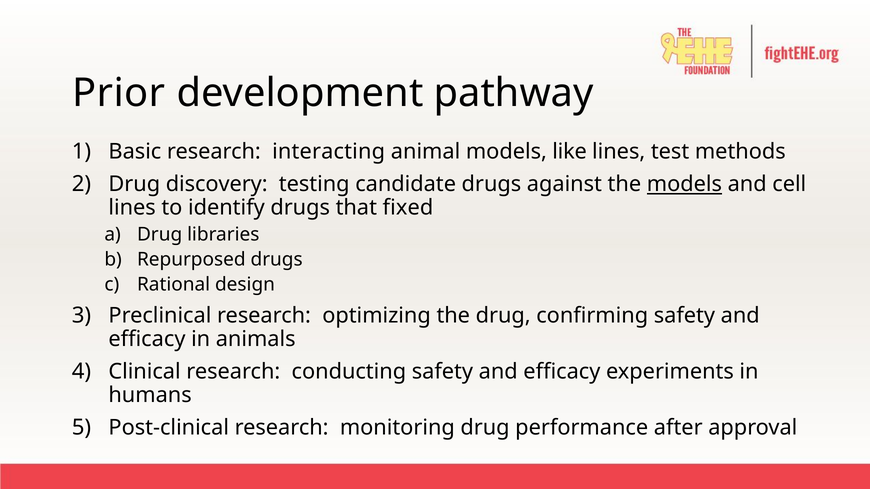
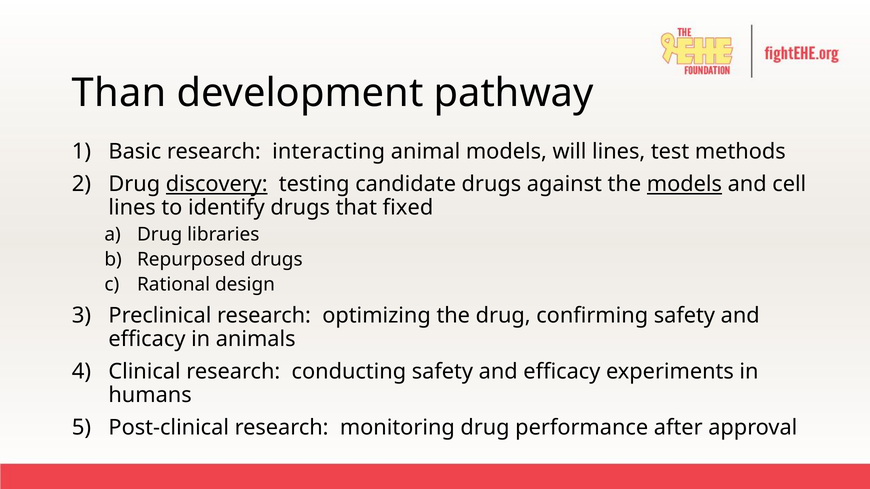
Prior: Prior -> Than
like: like -> will
discovery underline: none -> present
